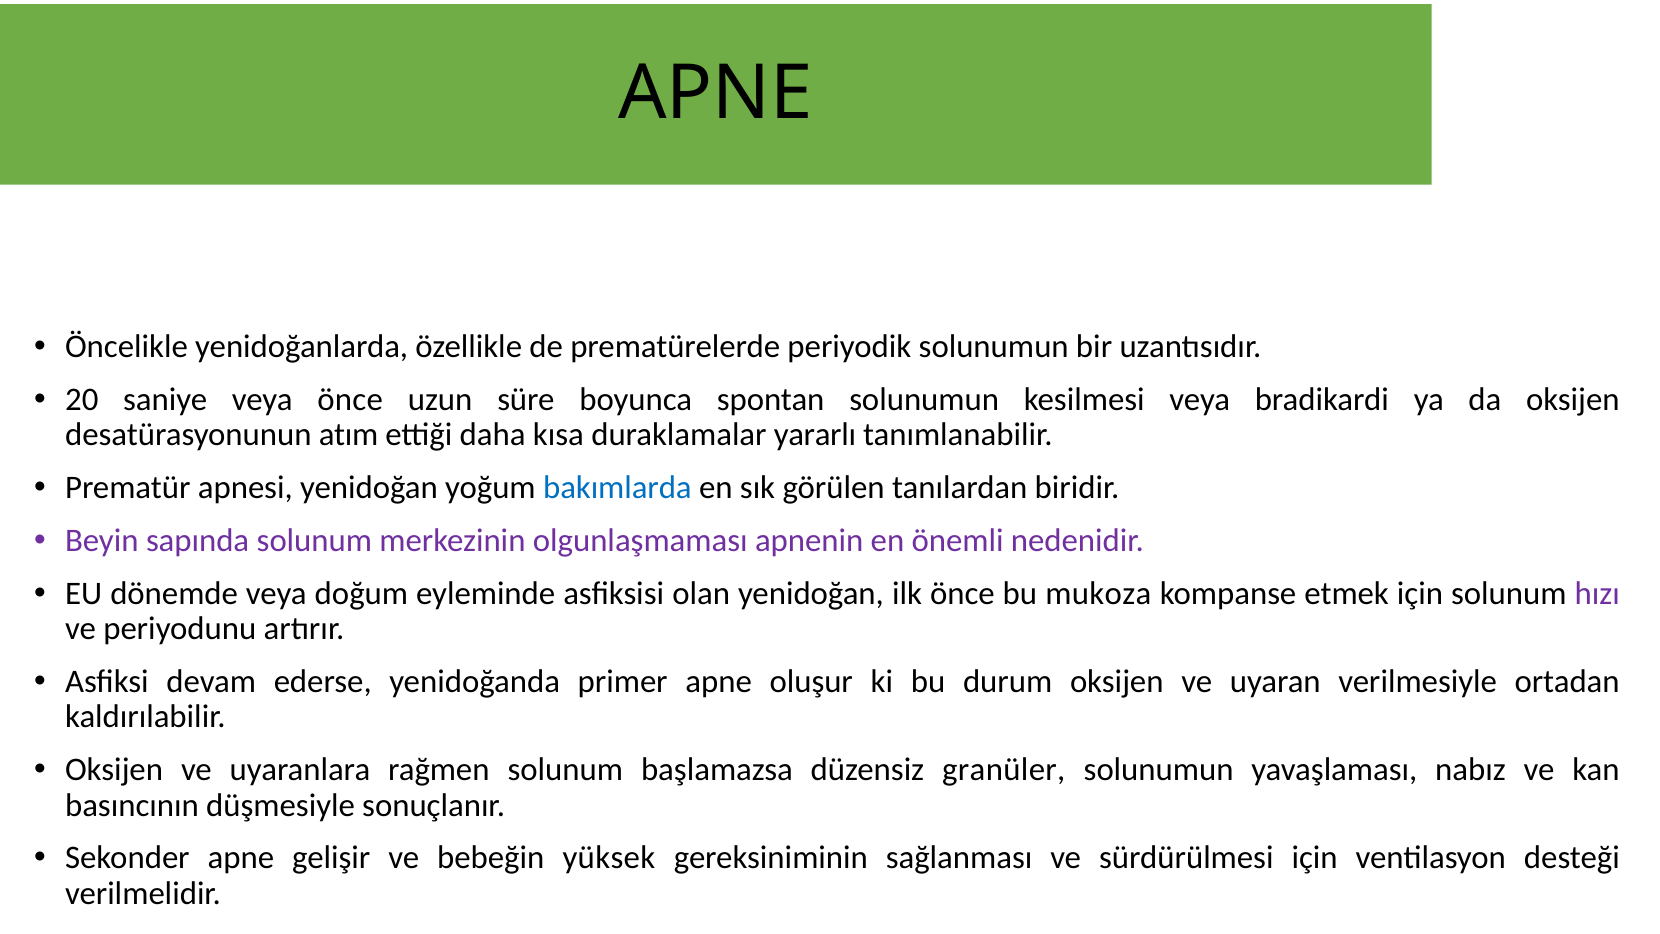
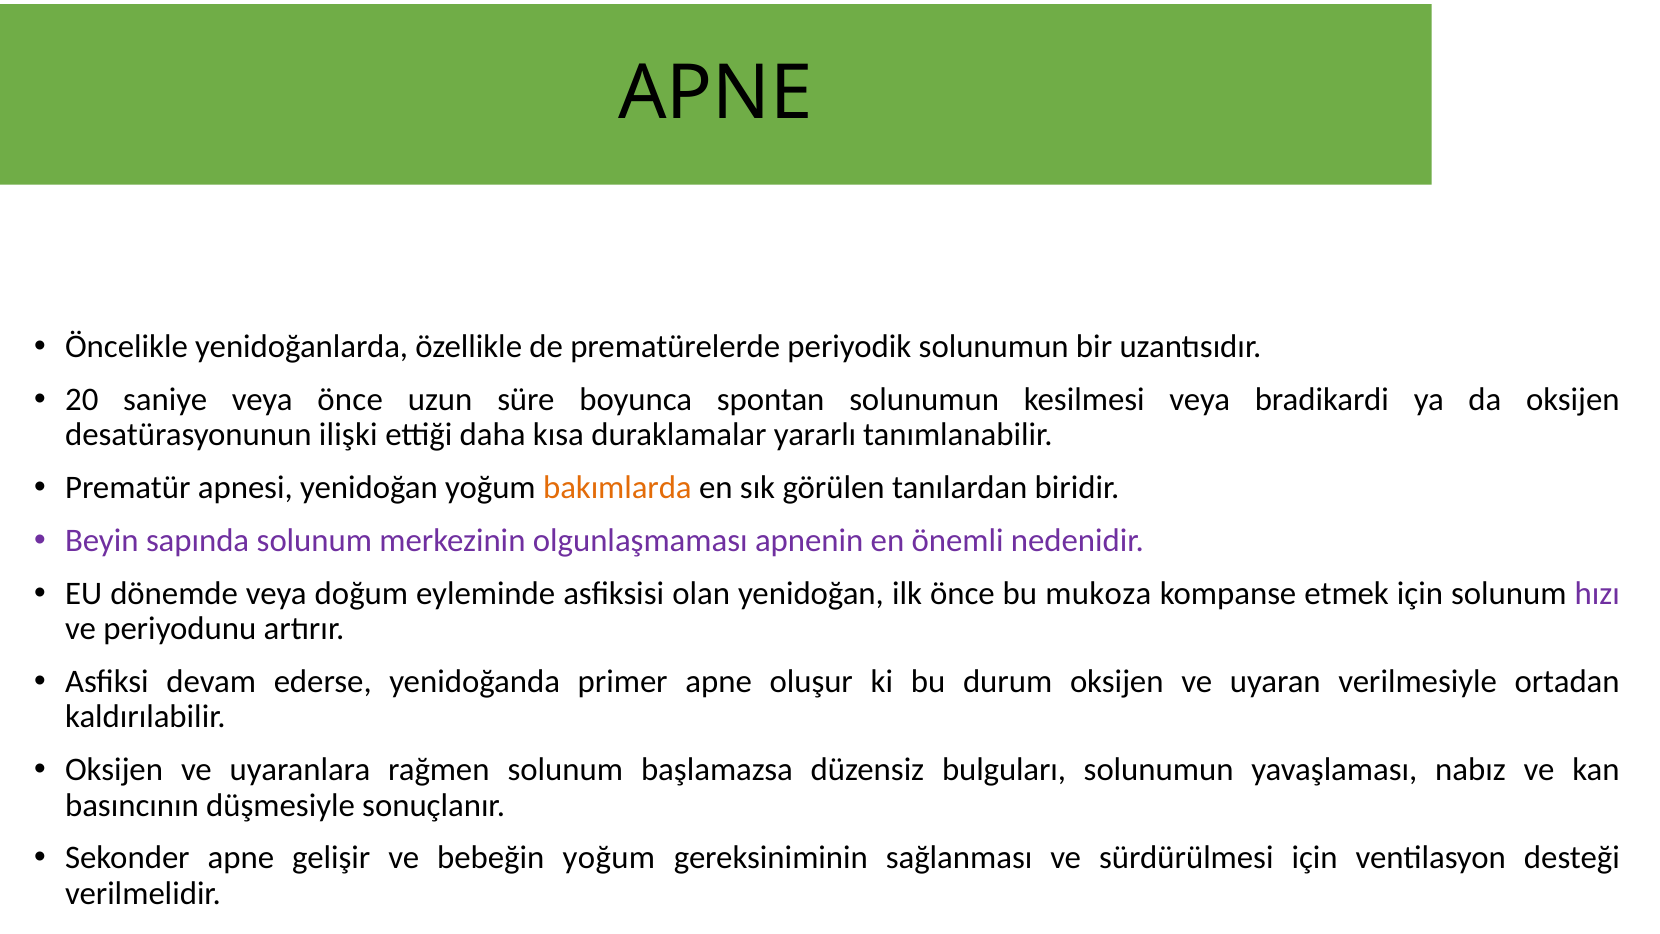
atım: atım -> ilişki
bakımlarda colour: blue -> orange
granüler: granüler -> bulguları
bebeğin yüksek: yüksek -> yoğum
